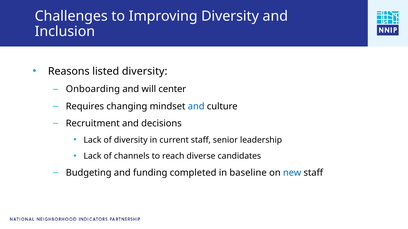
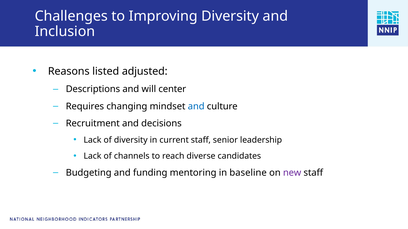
listed diversity: diversity -> adjusted
Onboarding: Onboarding -> Descriptions
completed: completed -> mentoring
new colour: blue -> purple
